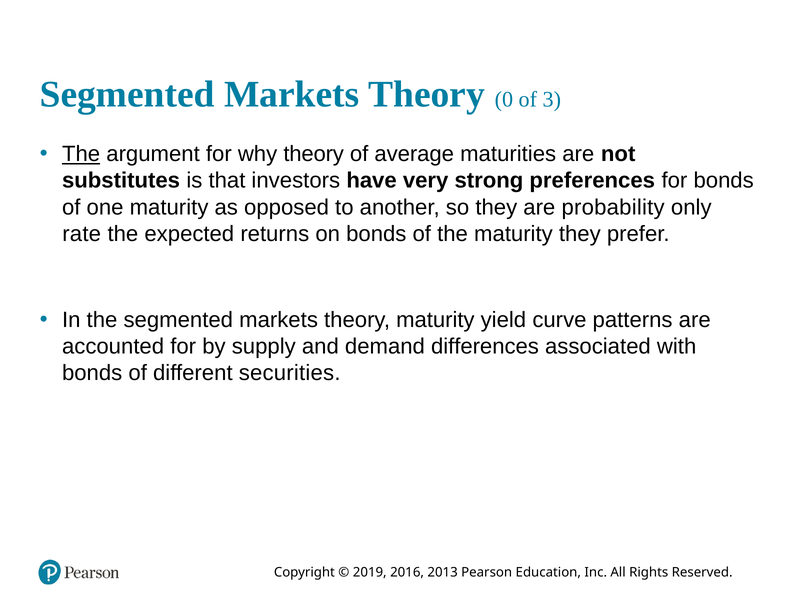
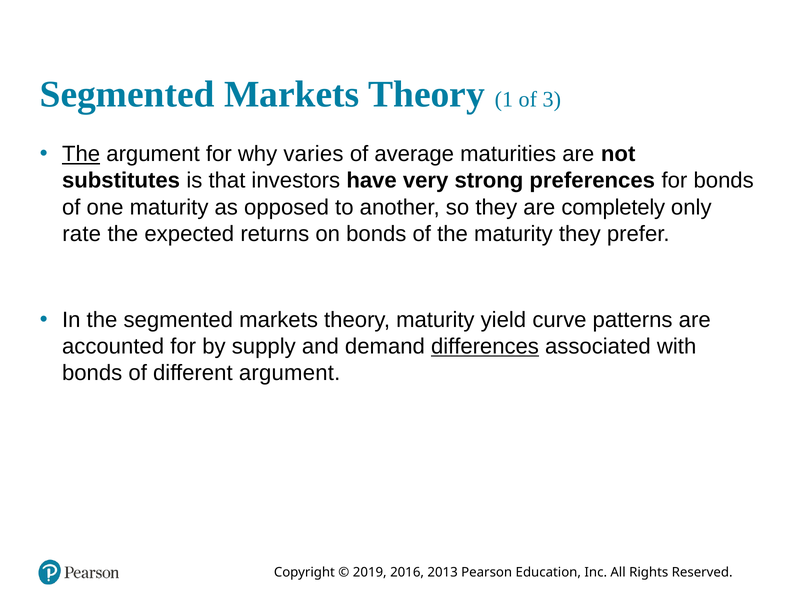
0: 0 -> 1
why theory: theory -> varies
probability: probability -> completely
differences underline: none -> present
different securities: securities -> argument
